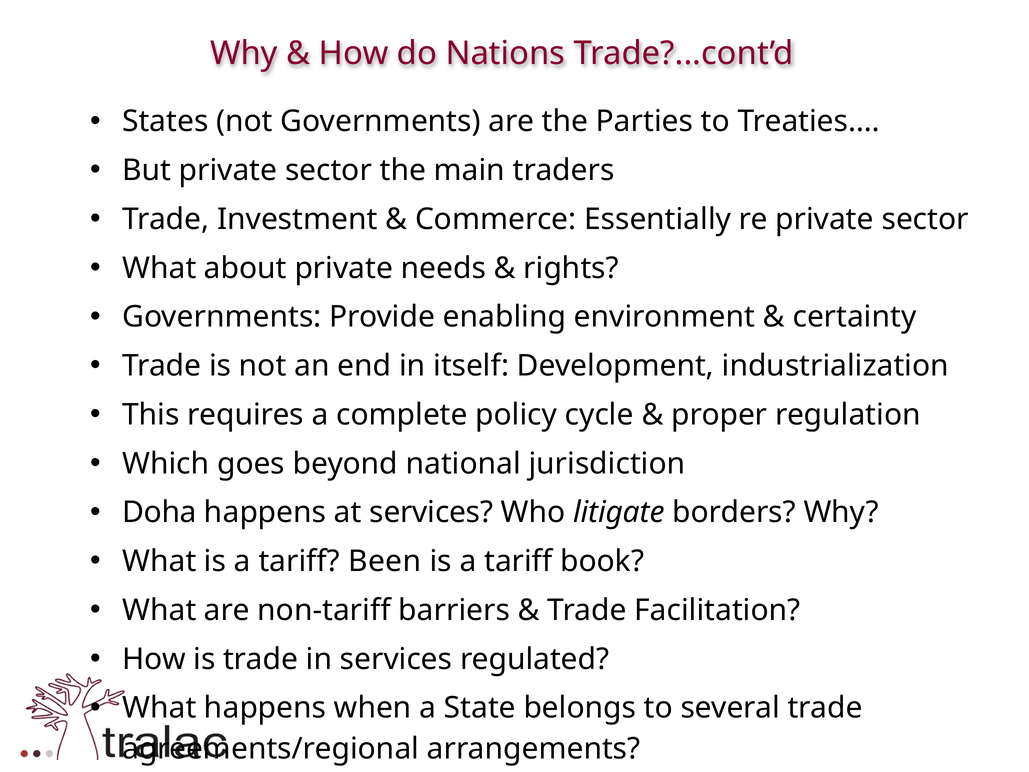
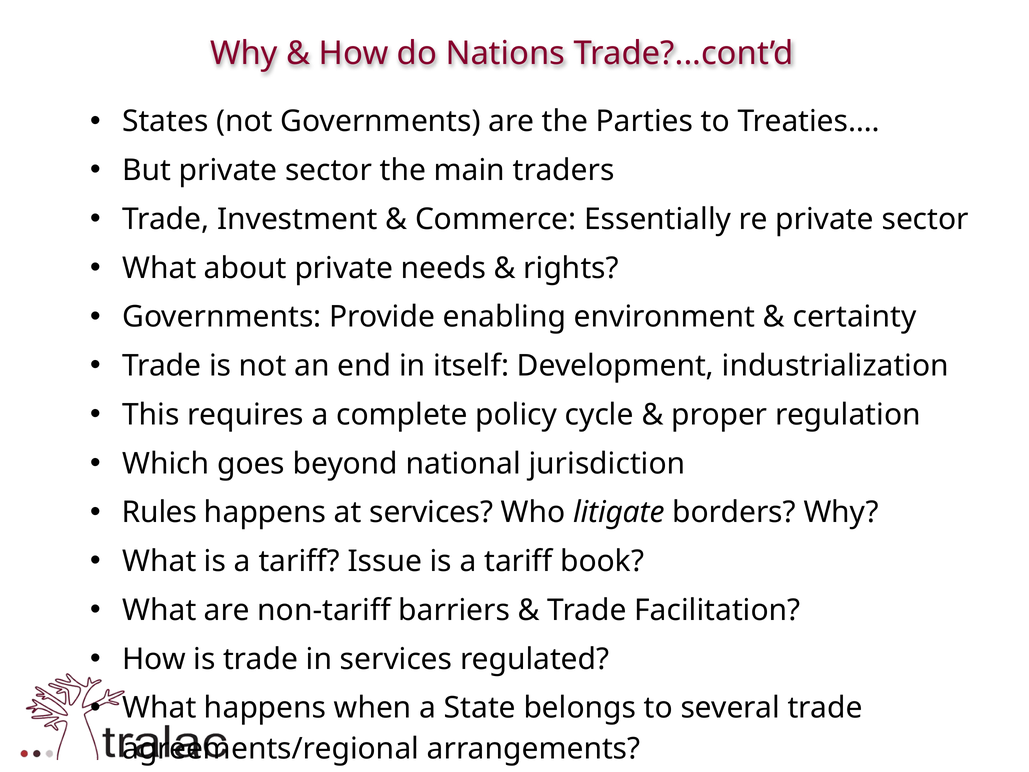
Doha: Doha -> Rules
Been: Been -> Issue
